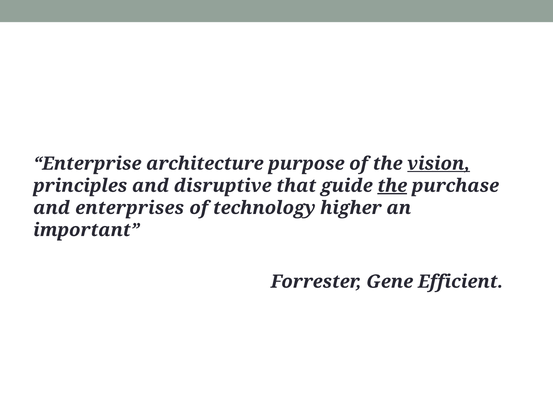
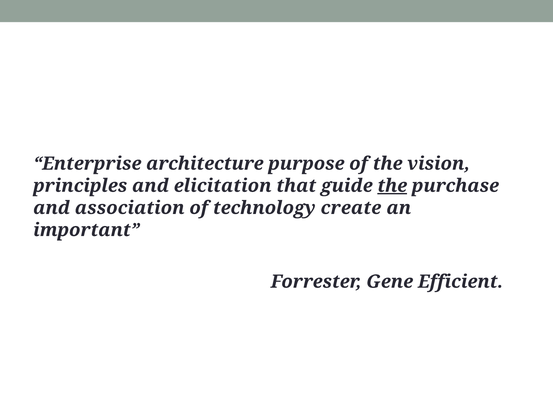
vision underline: present -> none
disruptive: disruptive -> elicitation
enterprises: enterprises -> association
higher: higher -> create
